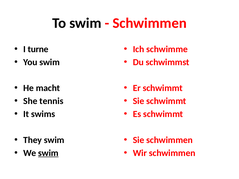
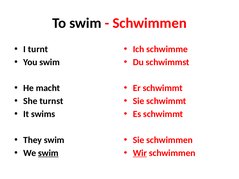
turne: turne -> turnt
tennis: tennis -> turnst
Wir underline: none -> present
